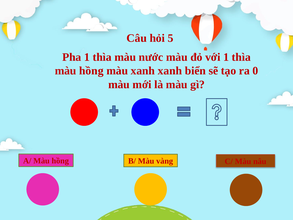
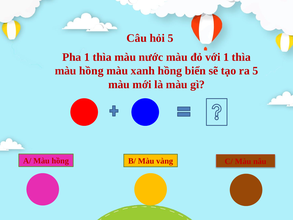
xanh xanh: xanh -> hồng
ra 0: 0 -> 5
